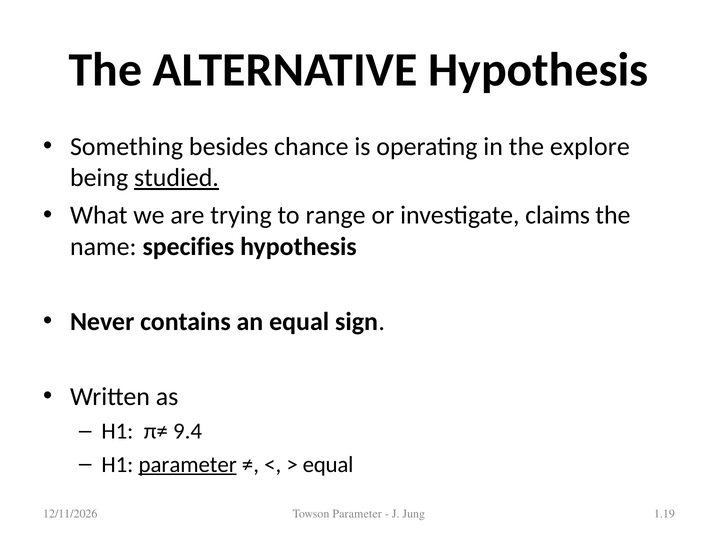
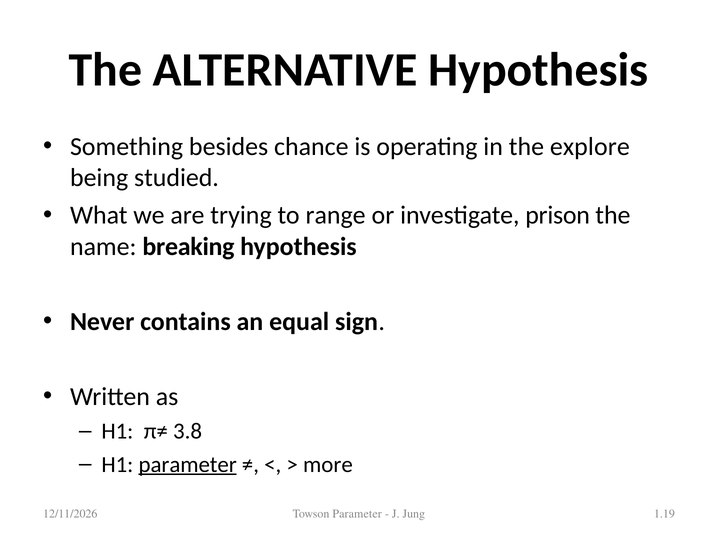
studied underline: present -> none
claims: claims -> prison
specifies: specifies -> breaking
9.4: 9.4 -> 3.8
equal at (328, 464): equal -> more
